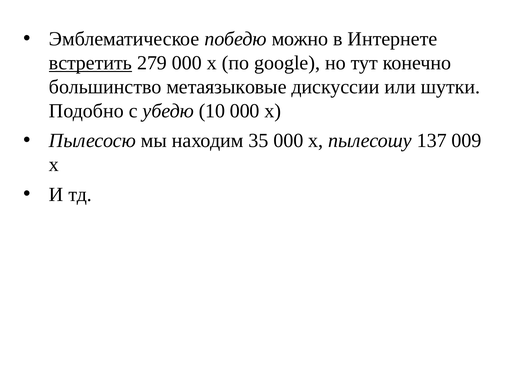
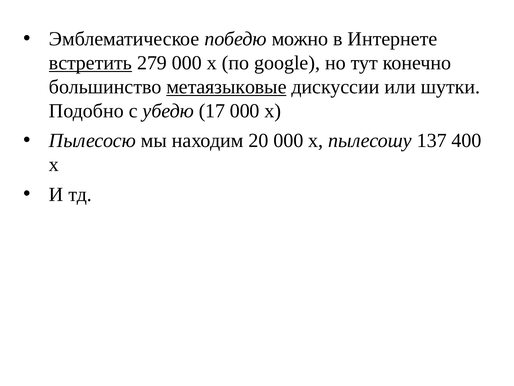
метаязыковые underline: none -> present
10: 10 -> 17
35: 35 -> 20
009: 009 -> 400
